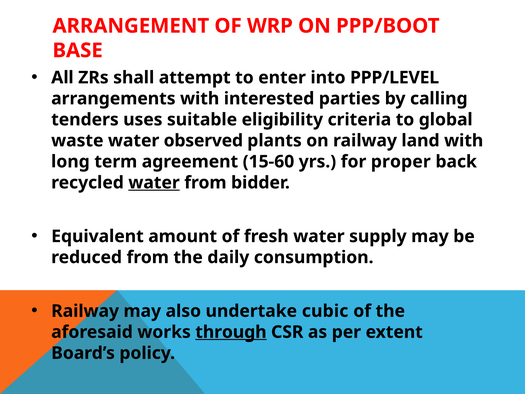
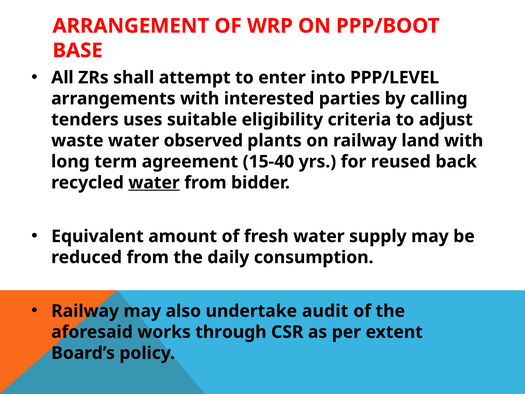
global: global -> adjust
15-60: 15-60 -> 15-40
proper: proper -> reused
cubic: cubic -> audit
through underline: present -> none
